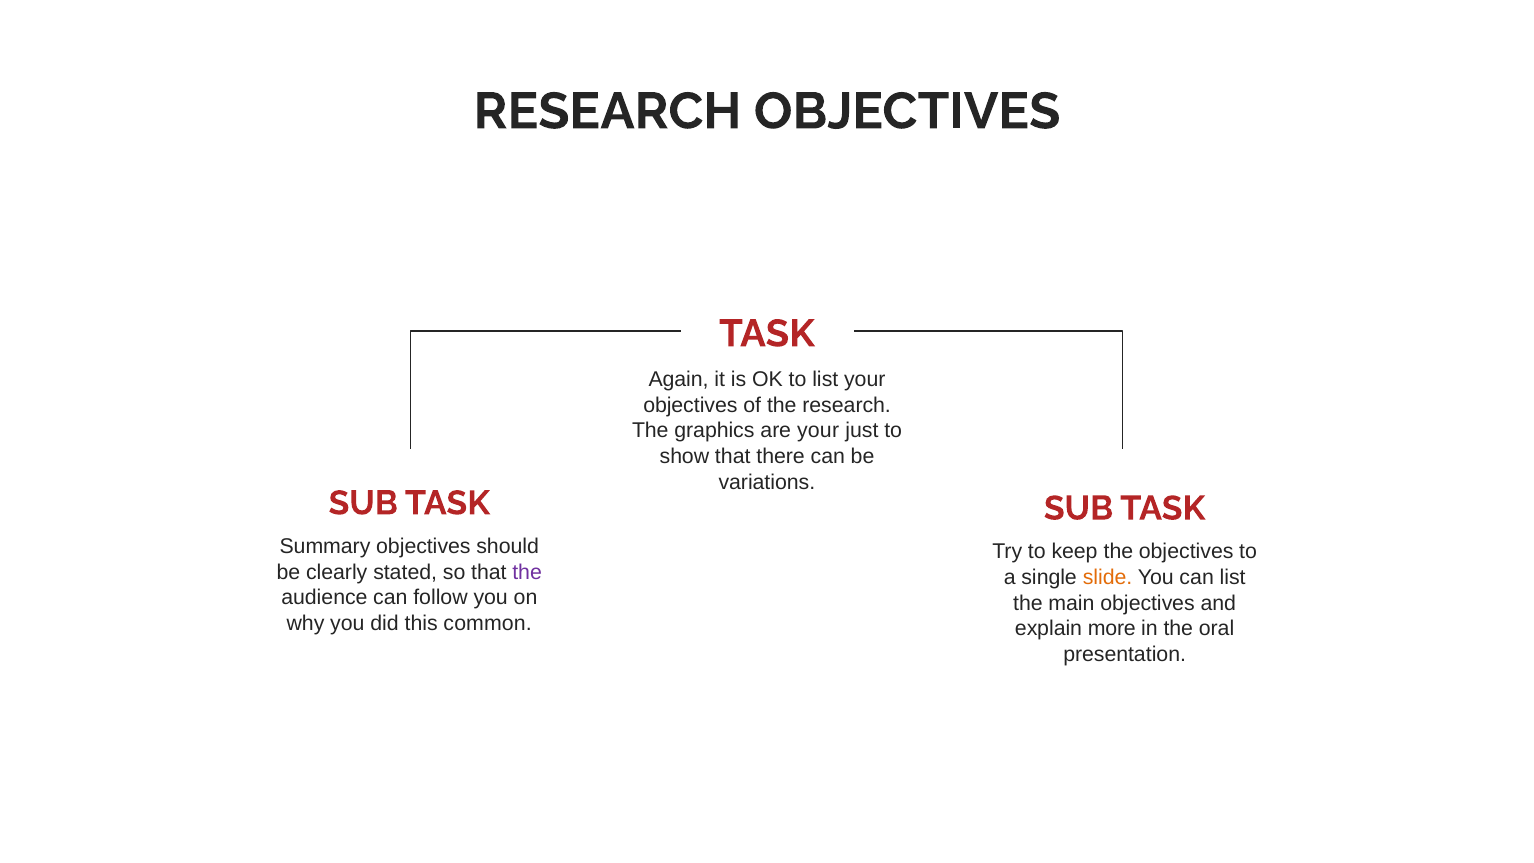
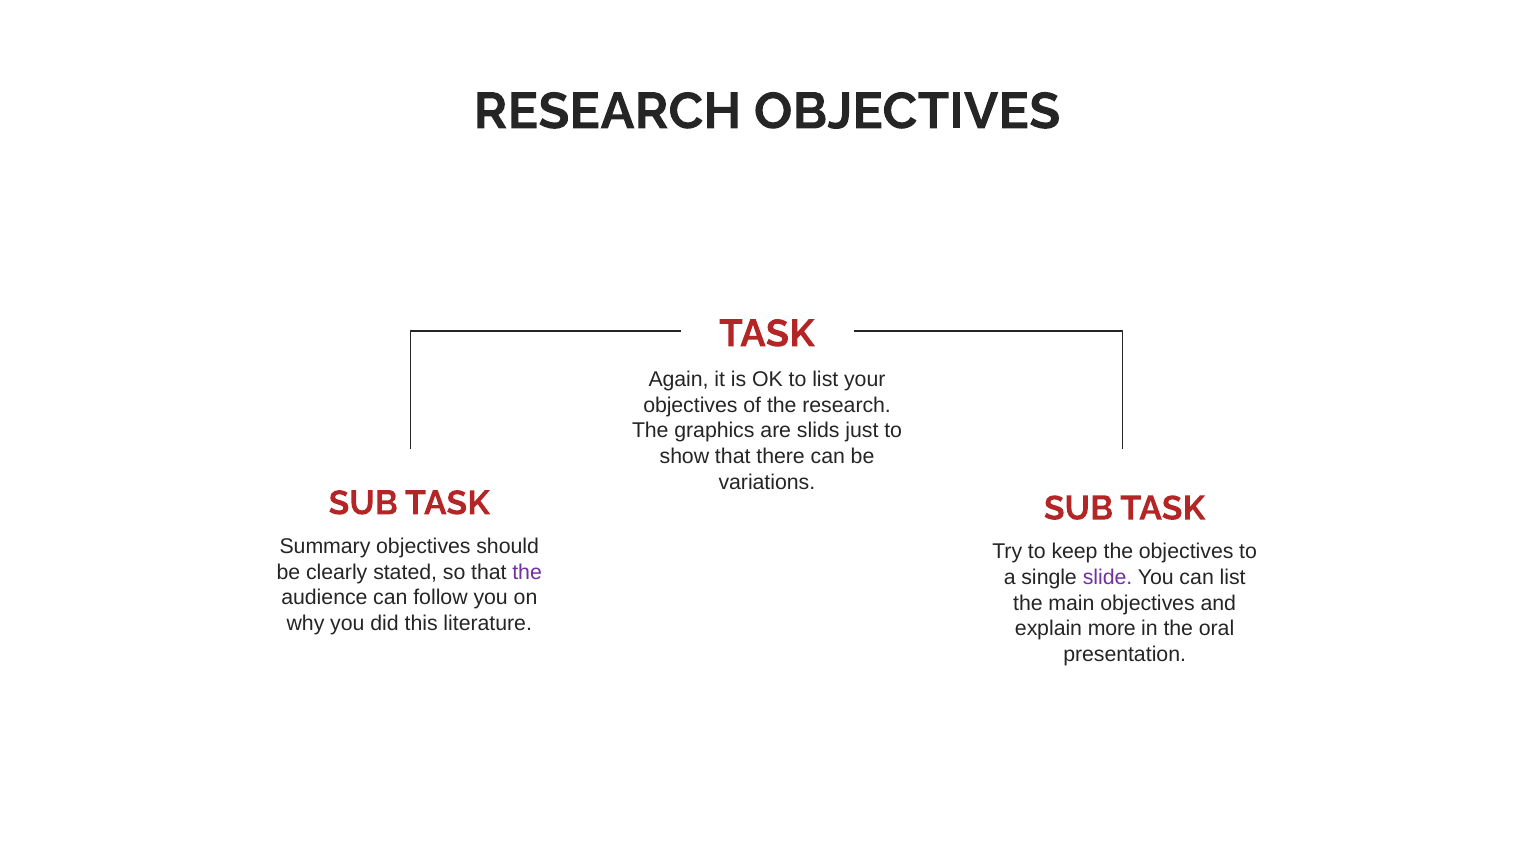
are your: your -> slids
slide colour: orange -> purple
common: common -> literature
